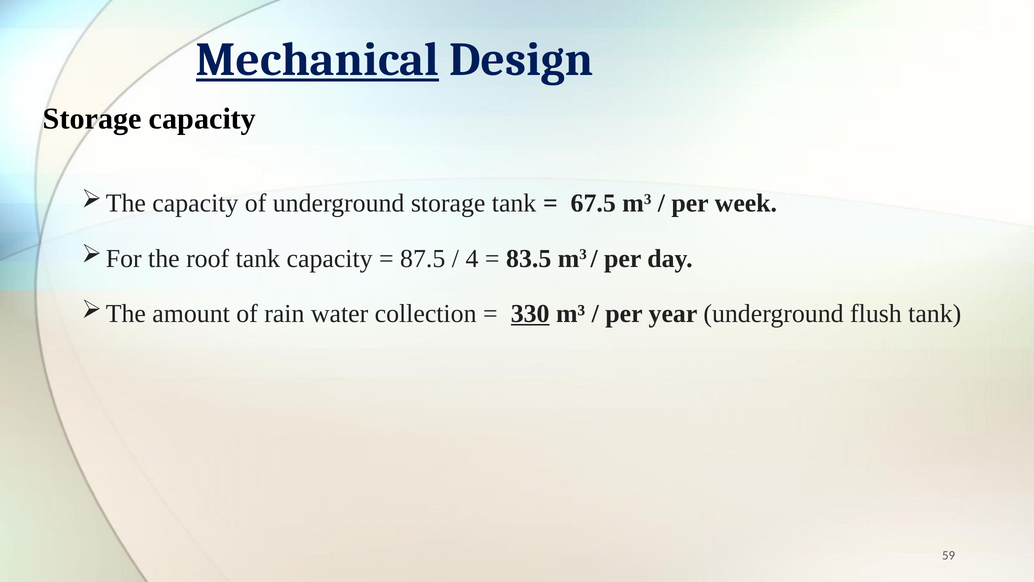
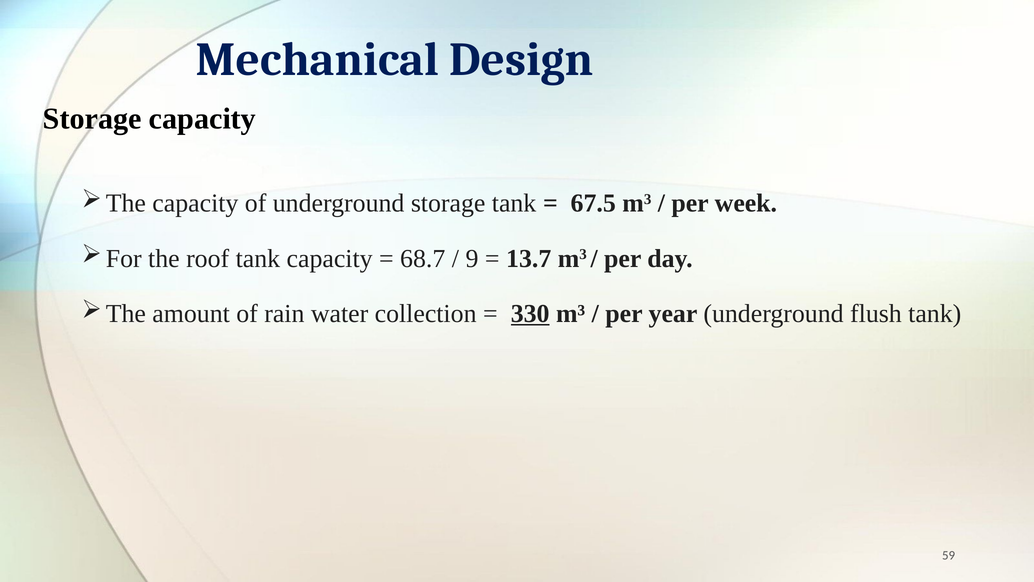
Mechanical underline: present -> none
87.5: 87.5 -> 68.7
4: 4 -> 9
83.5: 83.5 -> 13.7
